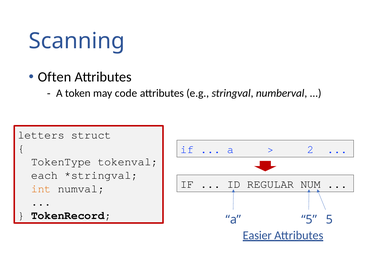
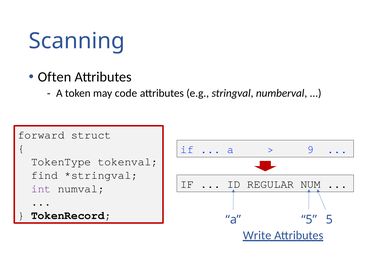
letters: letters -> forward
2: 2 -> 9
each: each -> find
int colour: orange -> purple
Easier: Easier -> Write
